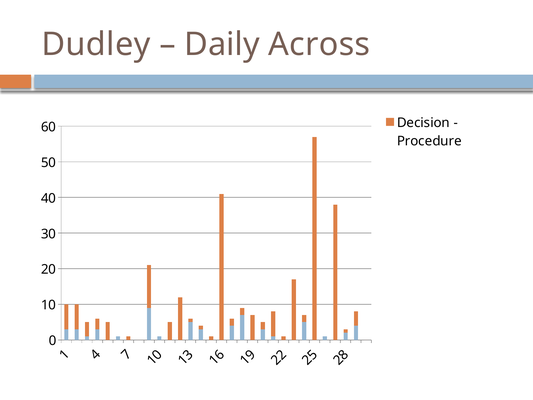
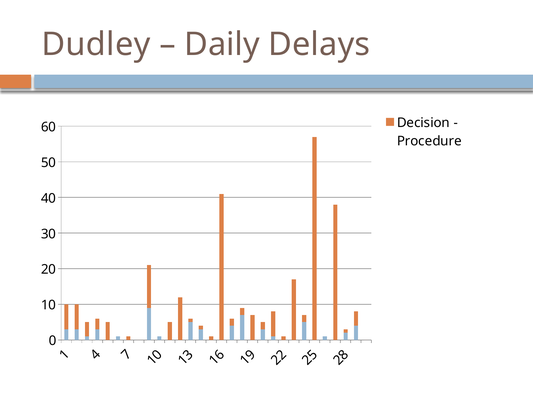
Across: Across -> Delays
